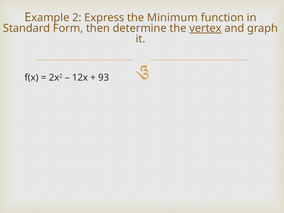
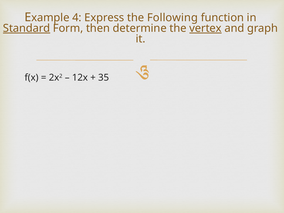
2: 2 -> 4
Minimum: Minimum -> Following
Standard underline: none -> present
93: 93 -> 35
